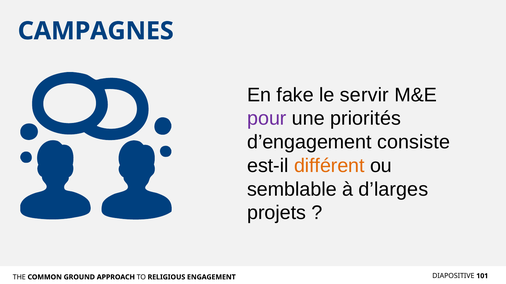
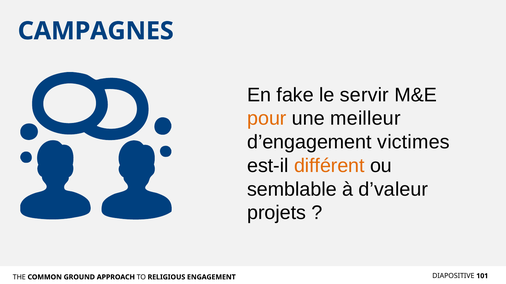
pour colour: purple -> orange
priorités: priorités -> meilleur
consiste: consiste -> victimes
d’larges: d’larges -> d’valeur
